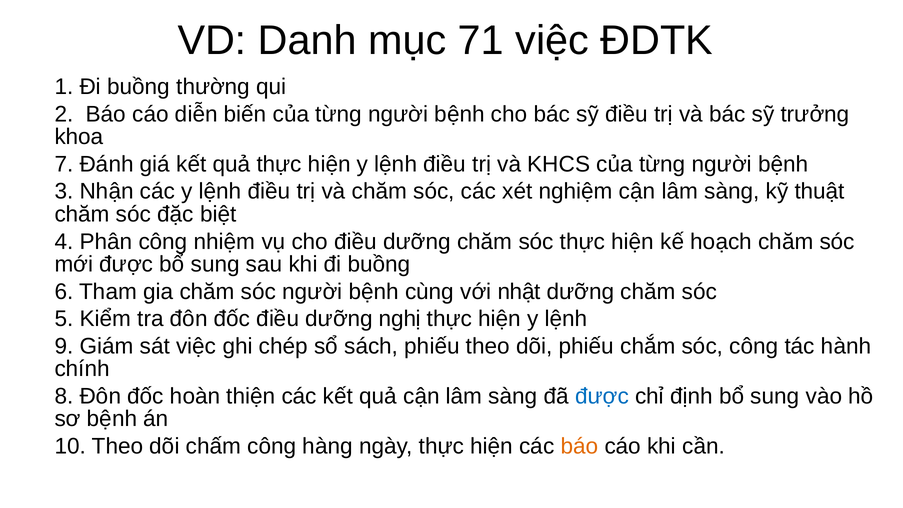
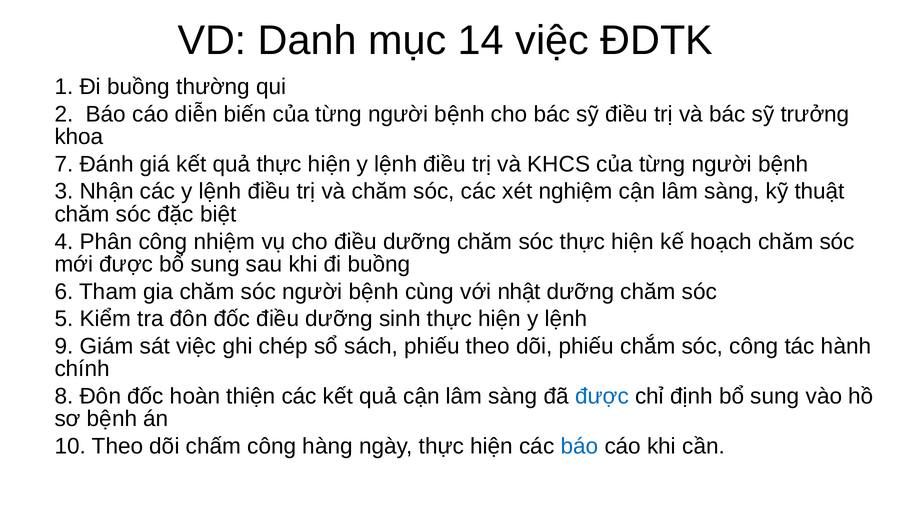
71: 71 -> 14
nghị: nghị -> sinh
báo at (579, 446) colour: orange -> blue
